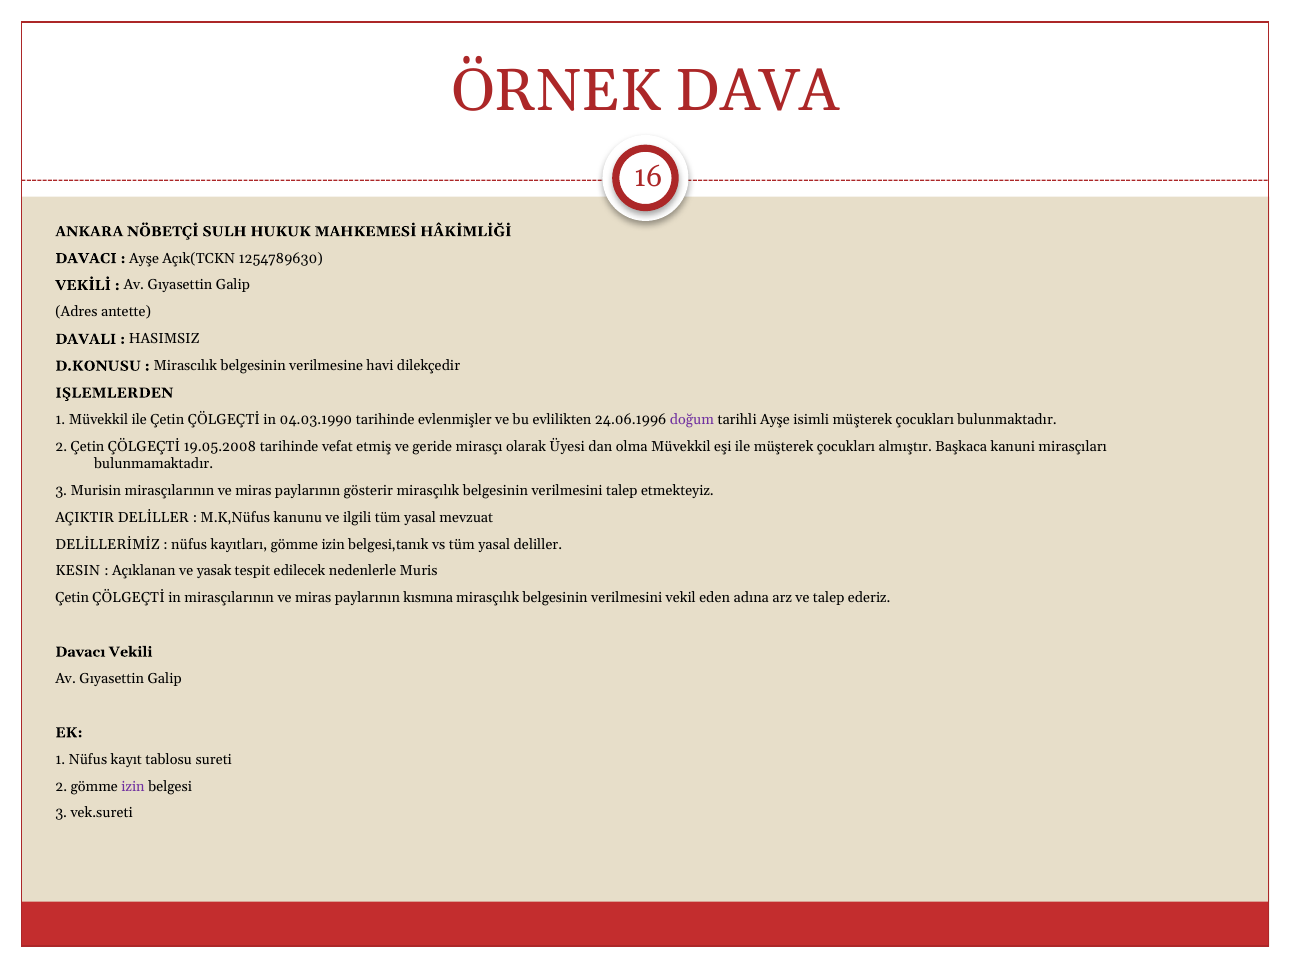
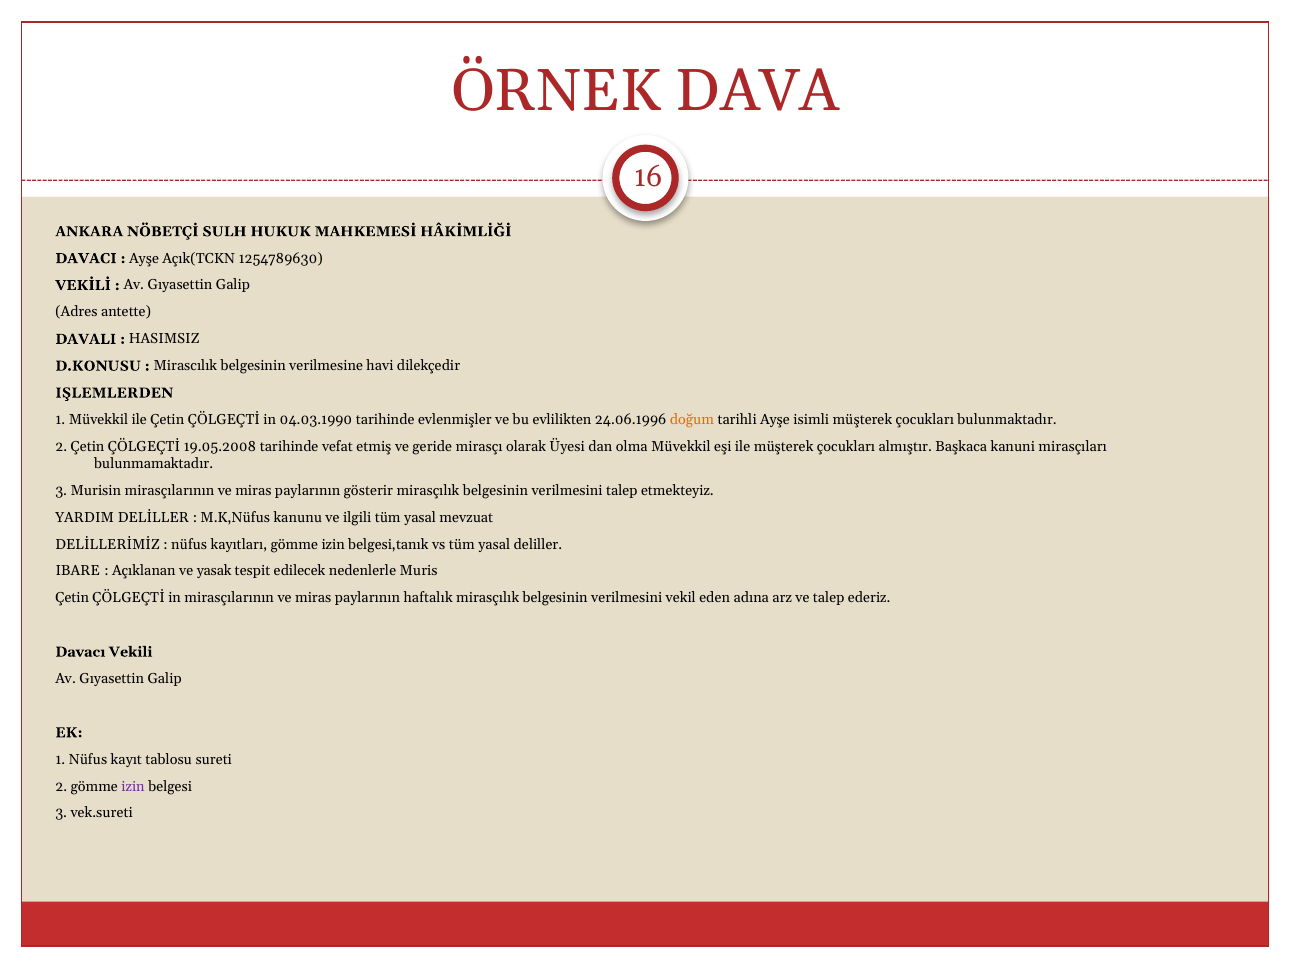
doğum colour: purple -> orange
AÇIKTIR: AÇIKTIR -> YARDIM
KESIN: KESIN -> IBARE
kısmına: kısmına -> haftalık
